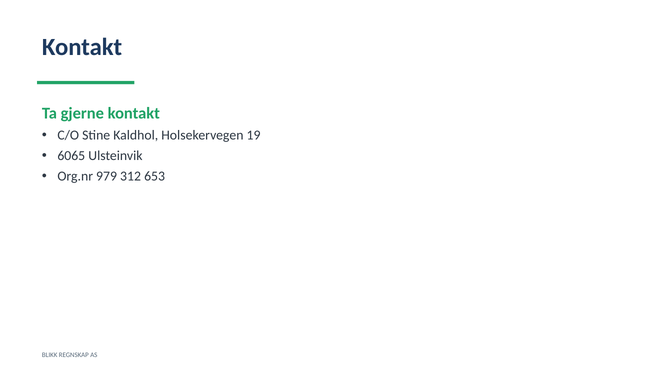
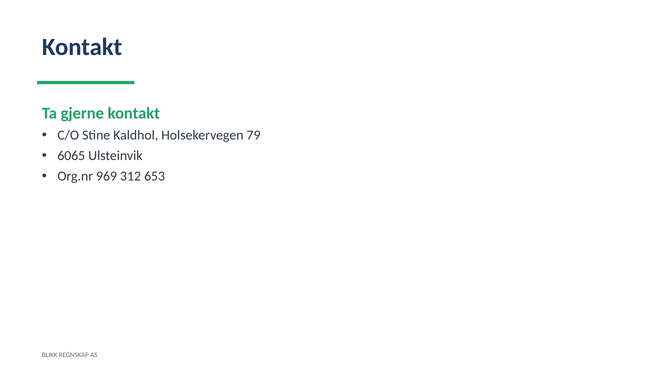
19: 19 -> 79
979: 979 -> 969
